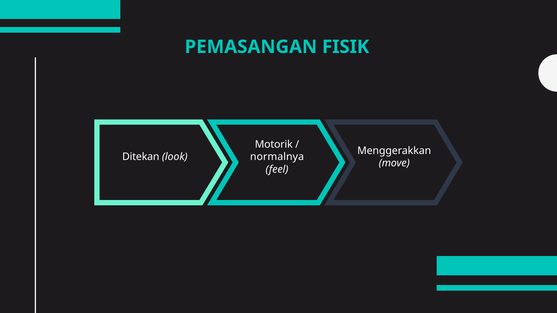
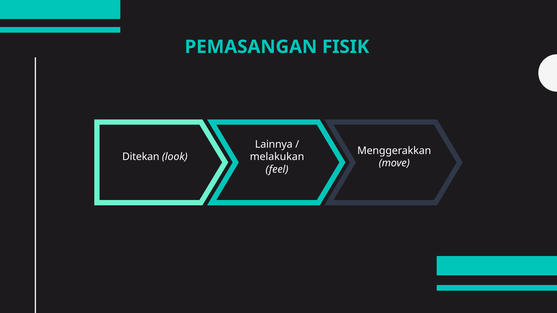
Motorik: Motorik -> Lainnya
normalnya: normalnya -> melakukan
